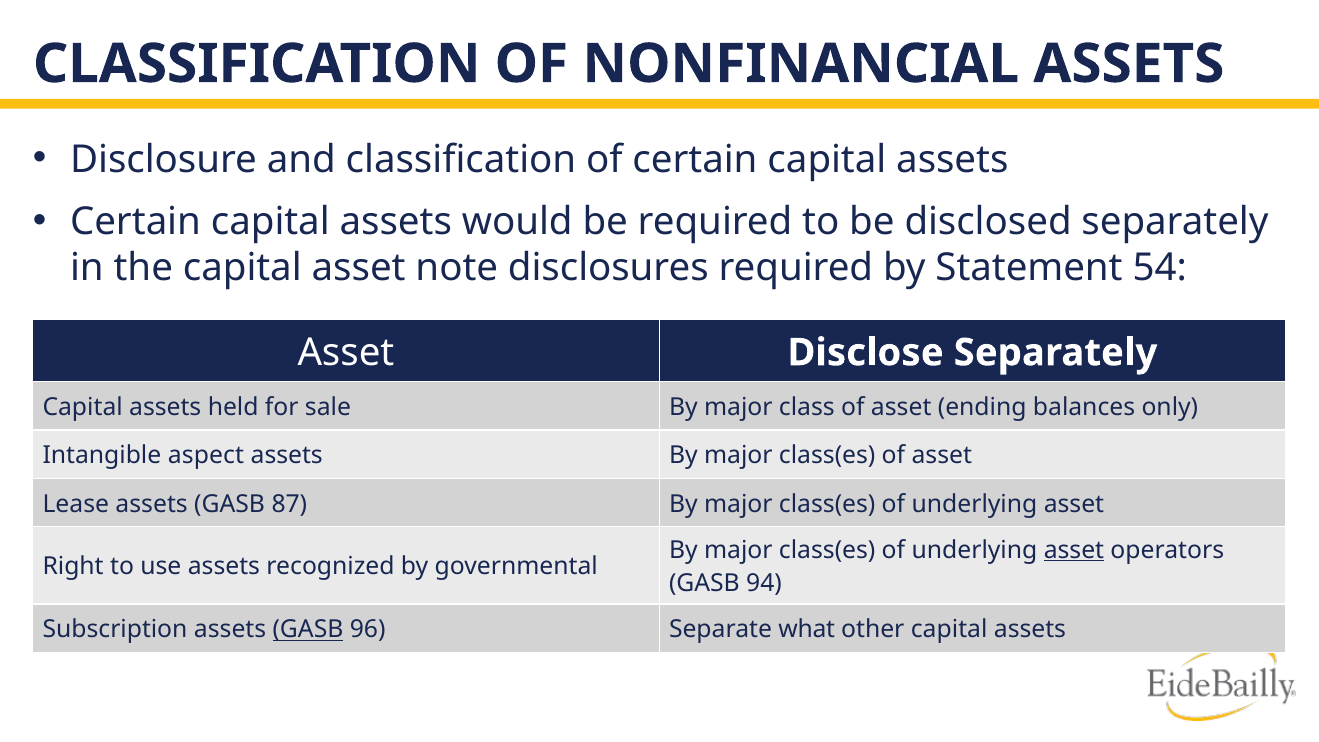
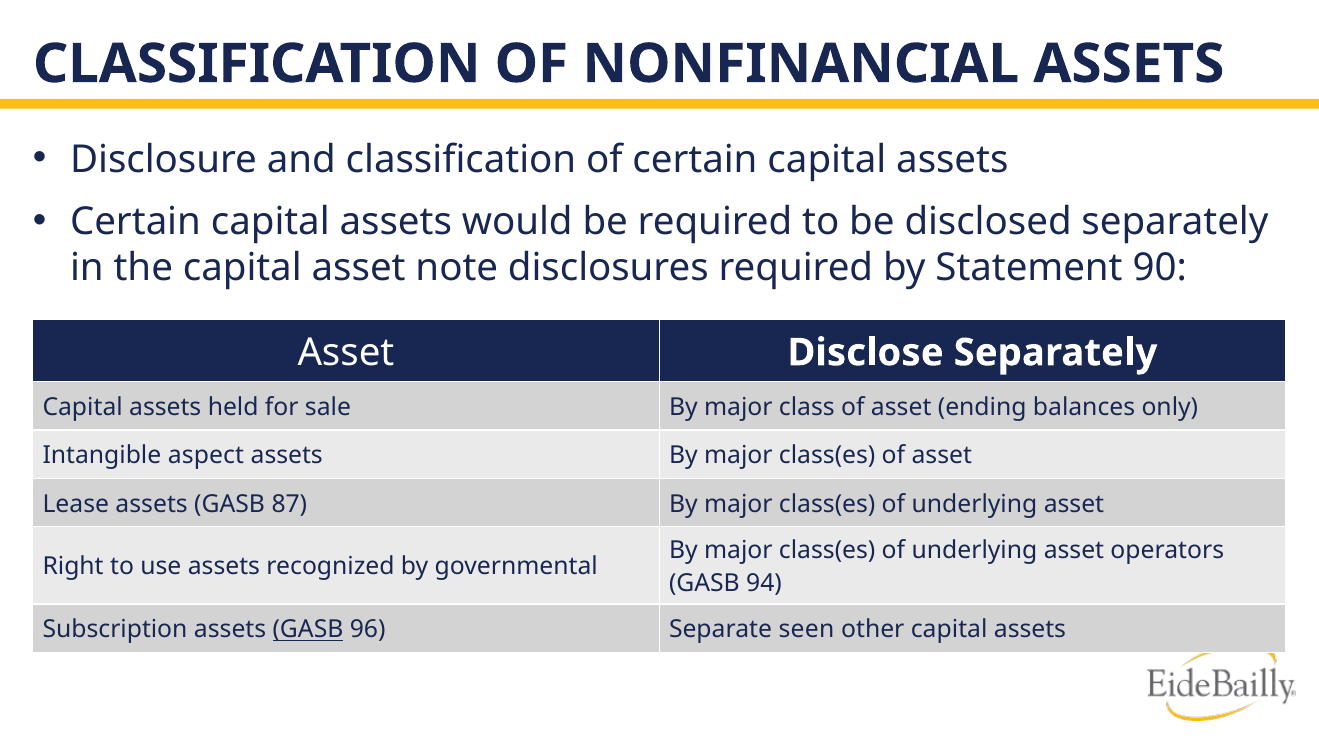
54: 54 -> 90
asset at (1074, 550) underline: present -> none
what: what -> seen
